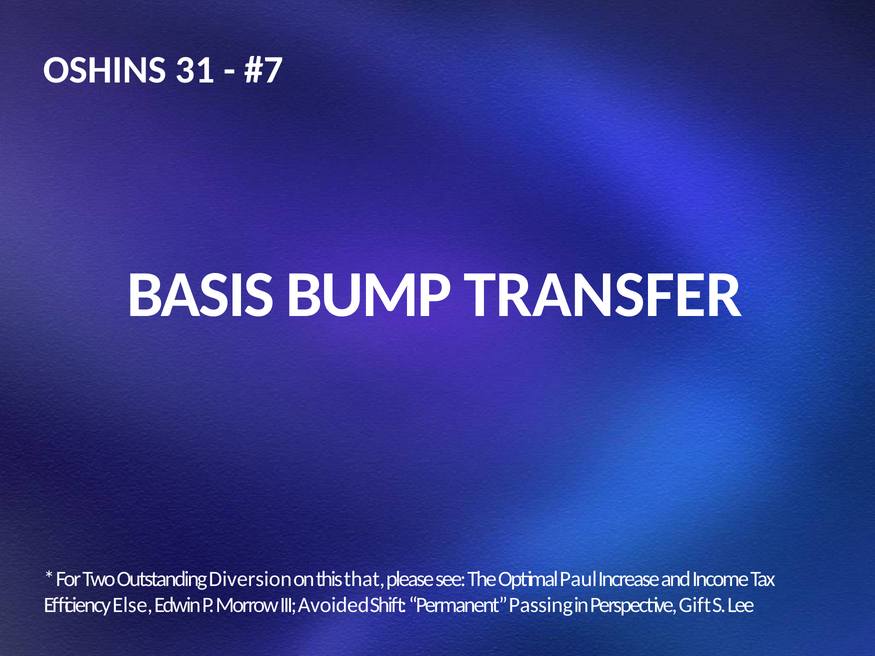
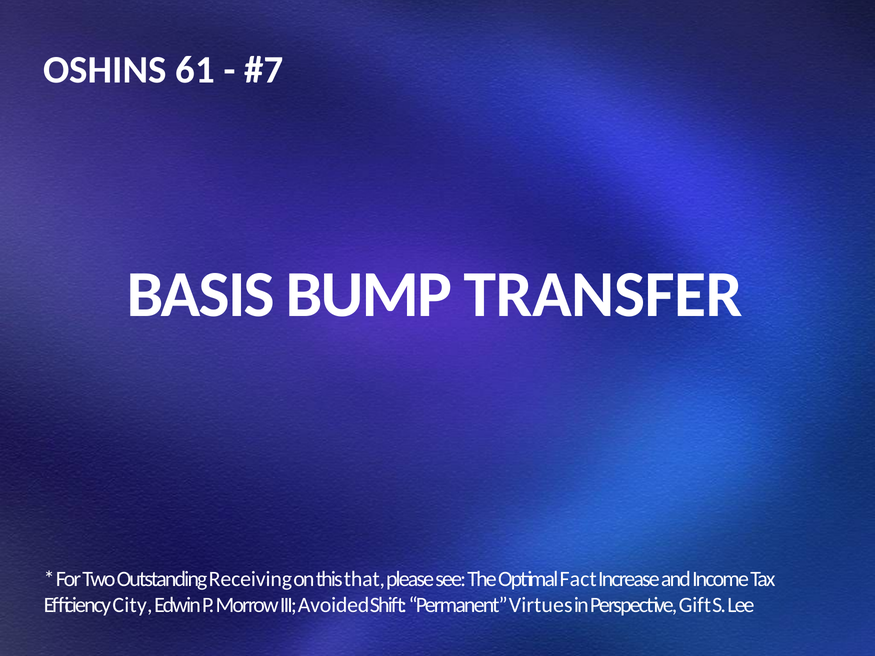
31: 31 -> 61
Diversion: Diversion -> Receiving
Paul: Paul -> Fact
Else: Else -> City
Passing: Passing -> Virtues
